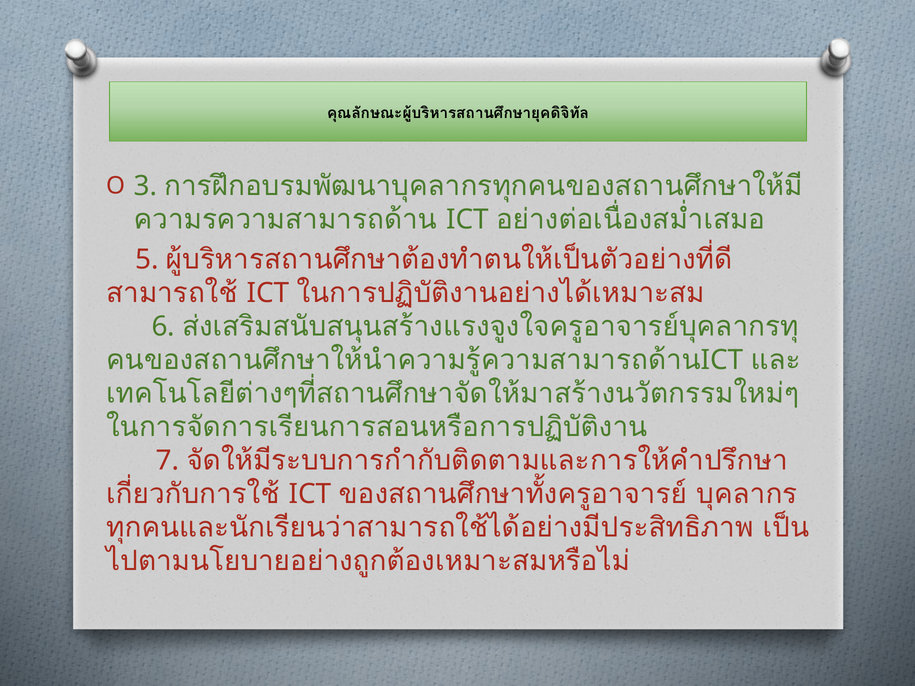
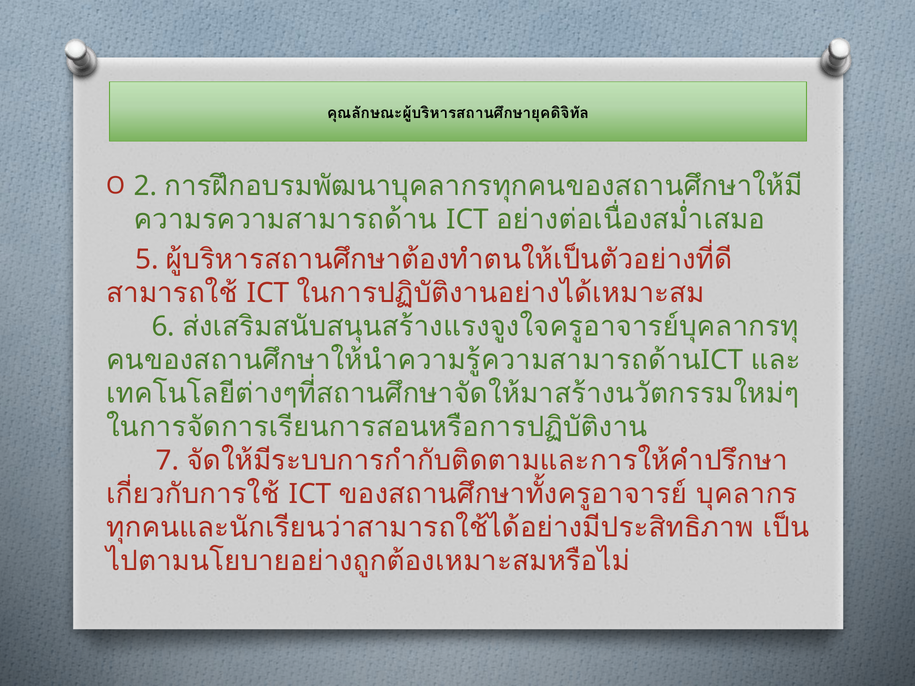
3: 3 -> 2
